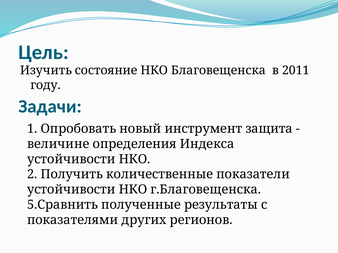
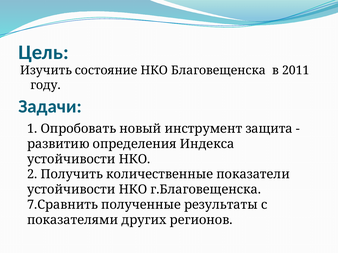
величине: величине -> развитию
5.Сравнить: 5.Сравнить -> 7.Сравнить
